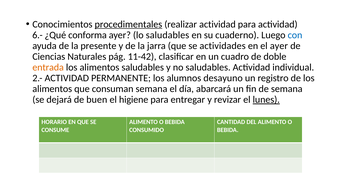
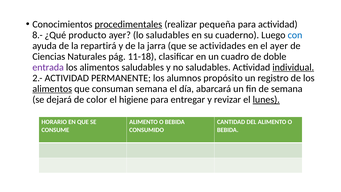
realizar actividad: actividad -> pequeña
6.-: 6.- -> 8.-
conforma: conforma -> producto
presente: presente -> repartirá
11-42: 11-42 -> 11-18
entrada colour: orange -> purple
individual underline: none -> present
desayuno: desayuno -> propósito
alimentos at (52, 89) underline: none -> present
buen: buen -> color
